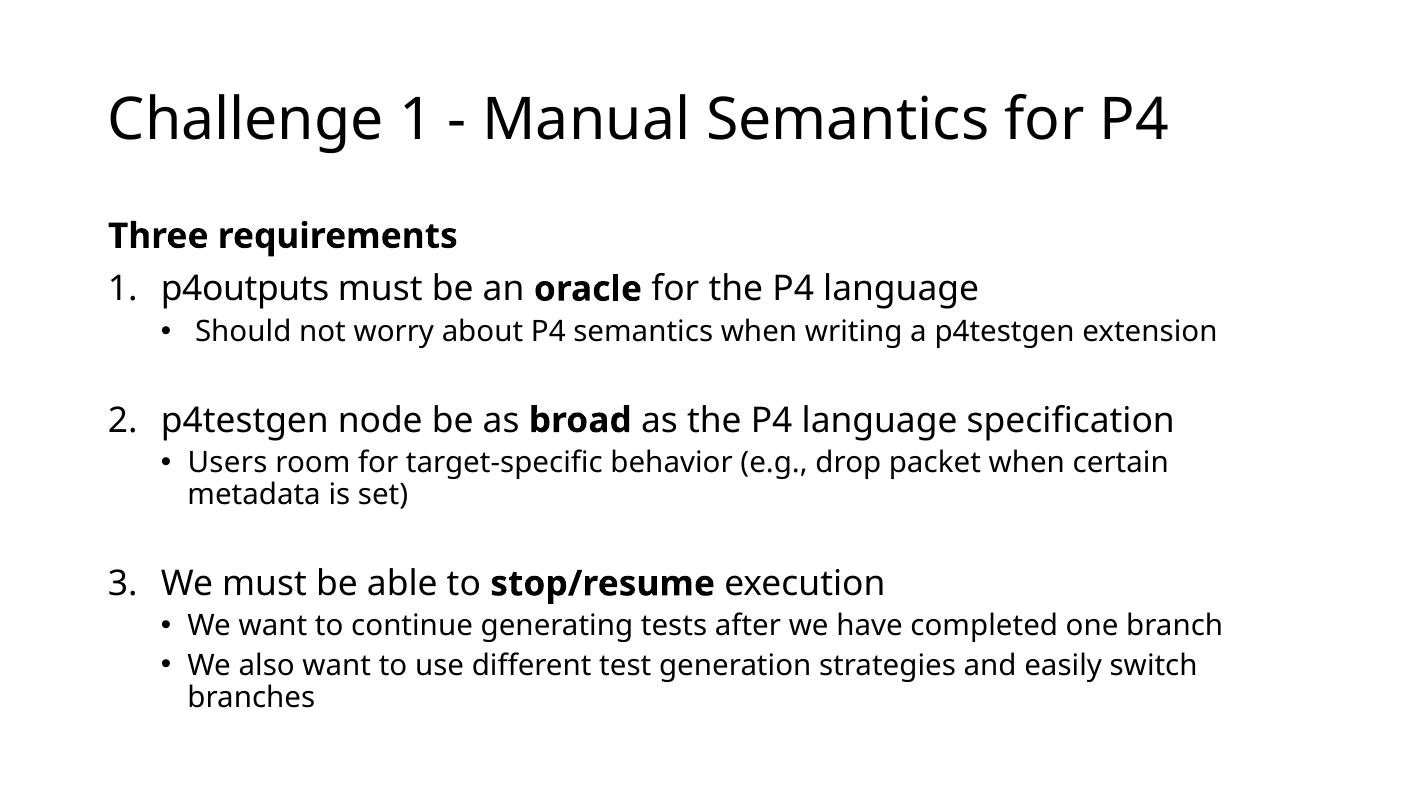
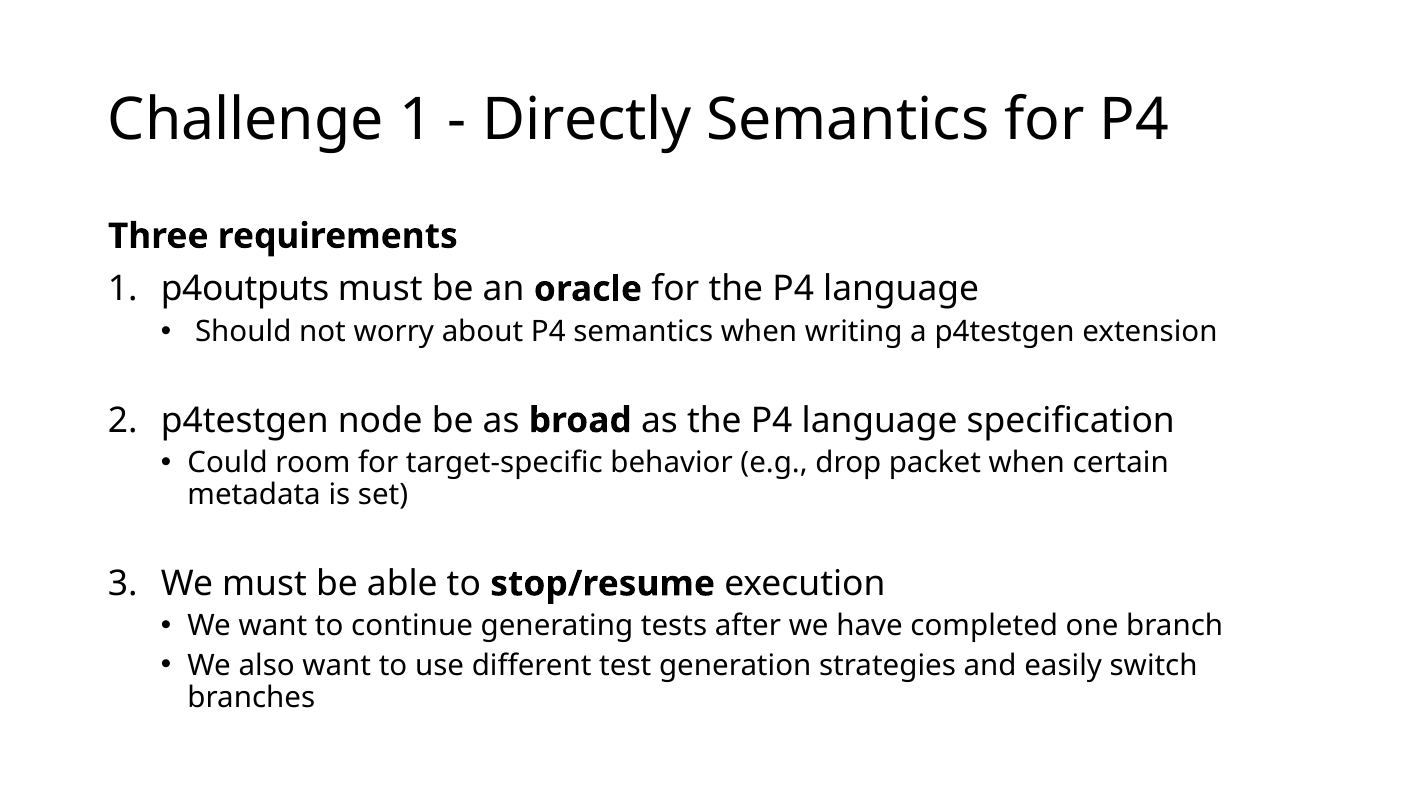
Manual: Manual -> Directly
Users: Users -> Could
